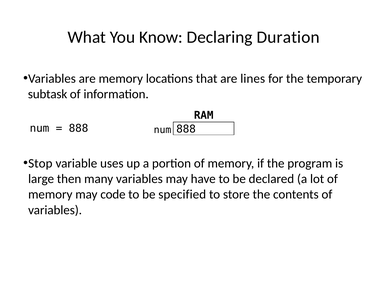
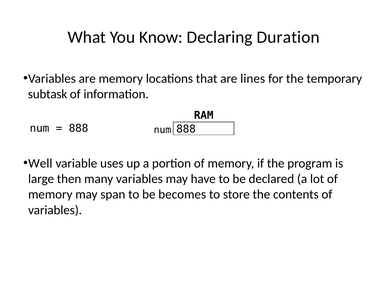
Stop: Stop -> Well
code: code -> span
specified: specified -> becomes
